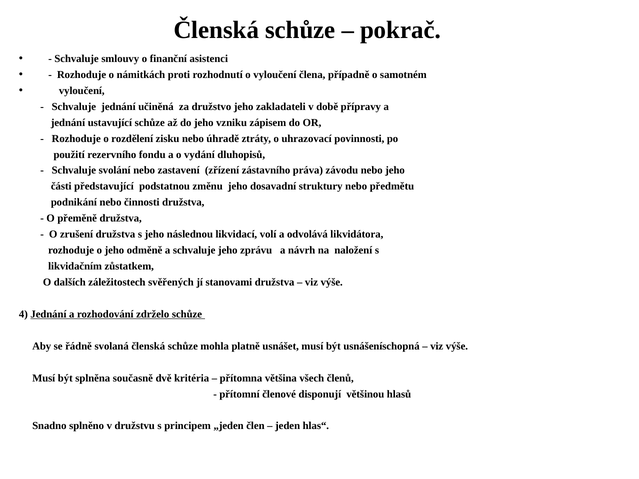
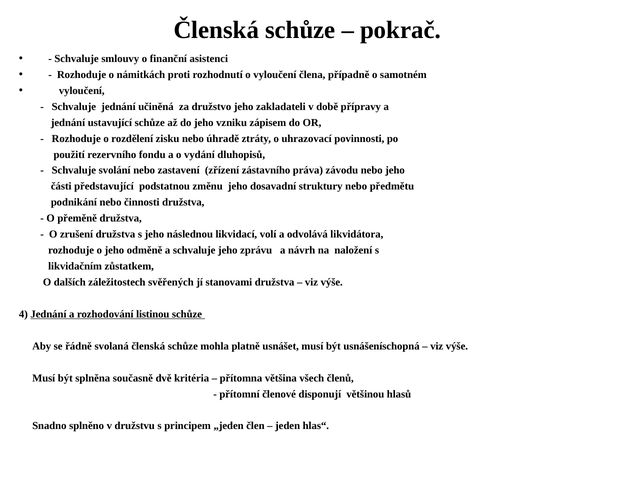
zdrželo: zdrželo -> listinou
